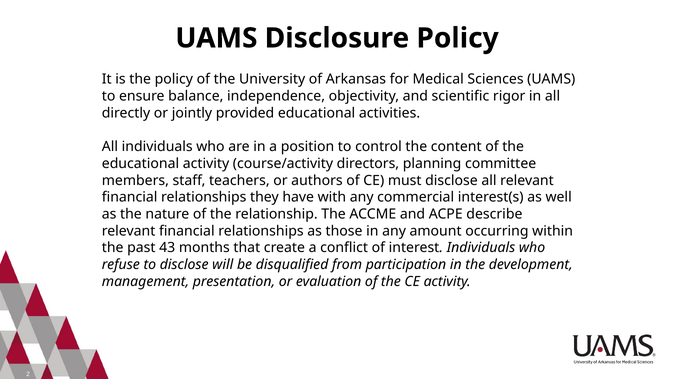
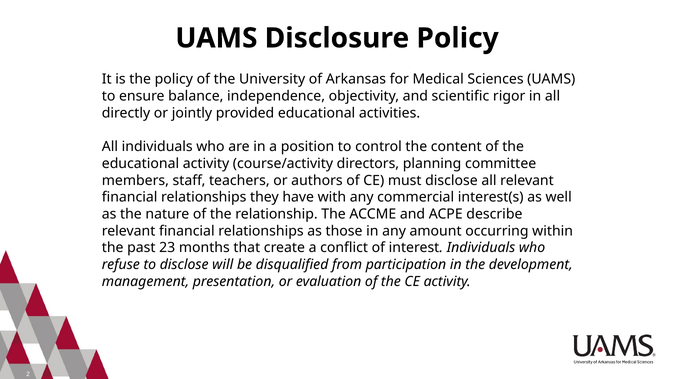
43: 43 -> 23
